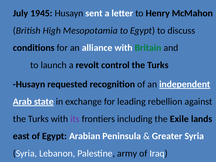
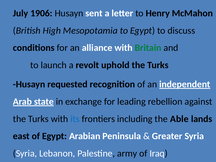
1945: 1945 -> 1906
control: control -> uphold
its colour: purple -> blue
Exile: Exile -> Able
